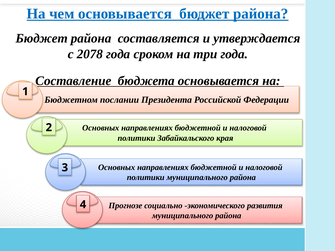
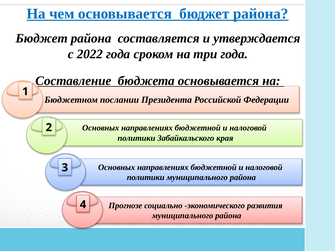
2078: 2078 -> 2022
